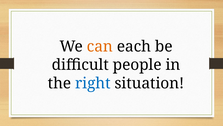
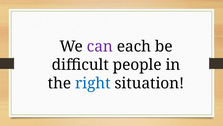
can colour: orange -> purple
